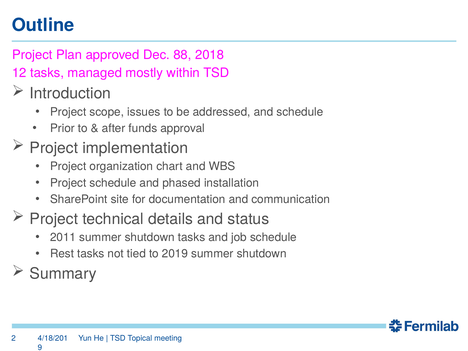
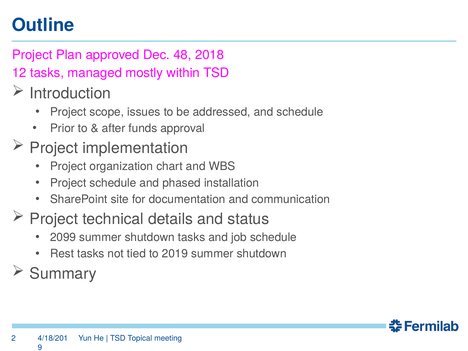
88: 88 -> 48
2011: 2011 -> 2099
